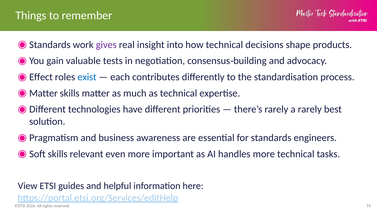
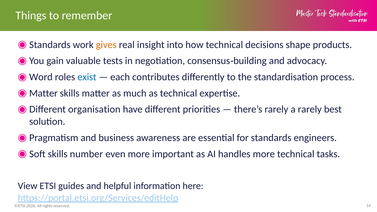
gives colour: purple -> orange
Effect: Effect -> Word
technologies: technologies -> organisation
relevant: relevant -> number
